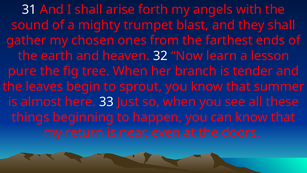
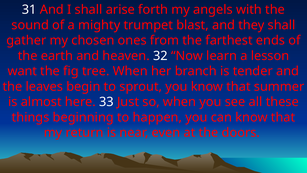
pure: pure -> want
